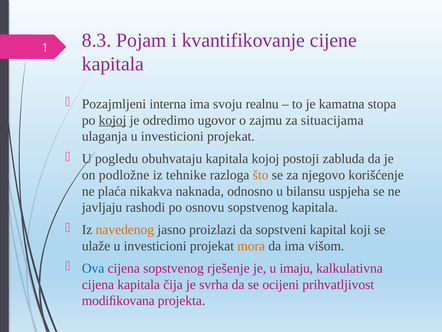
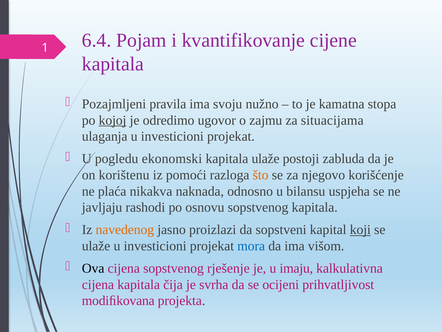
8.3: 8.3 -> 6.4
interna: interna -> pravila
realnu: realnu -> nužno
obuhvataju: obuhvataju -> ekonomski
kapitala kojoj: kojoj -> ulaže
podložne: podložne -> korištenu
tehnike: tehnike -> pomoći
koji underline: none -> present
mora colour: orange -> blue
Ova colour: blue -> black
